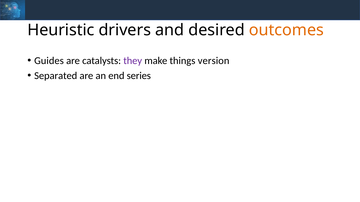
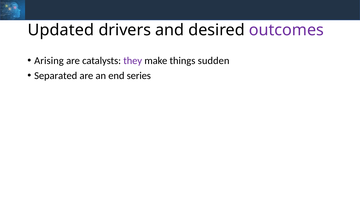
Heuristic: Heuristic -> Updated
outcomes colour: orange -> purple
Guides: Guides -> Arising
version: version -> sudden
